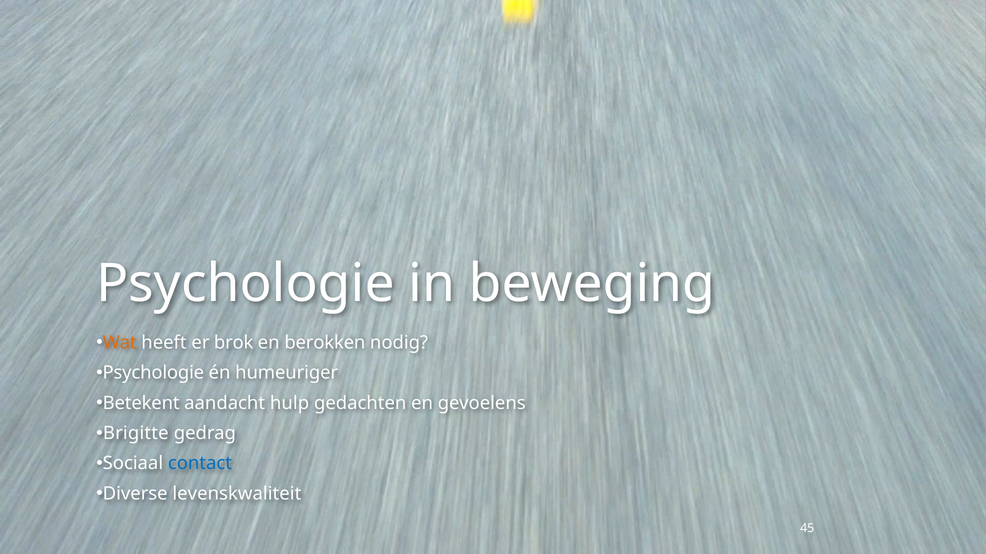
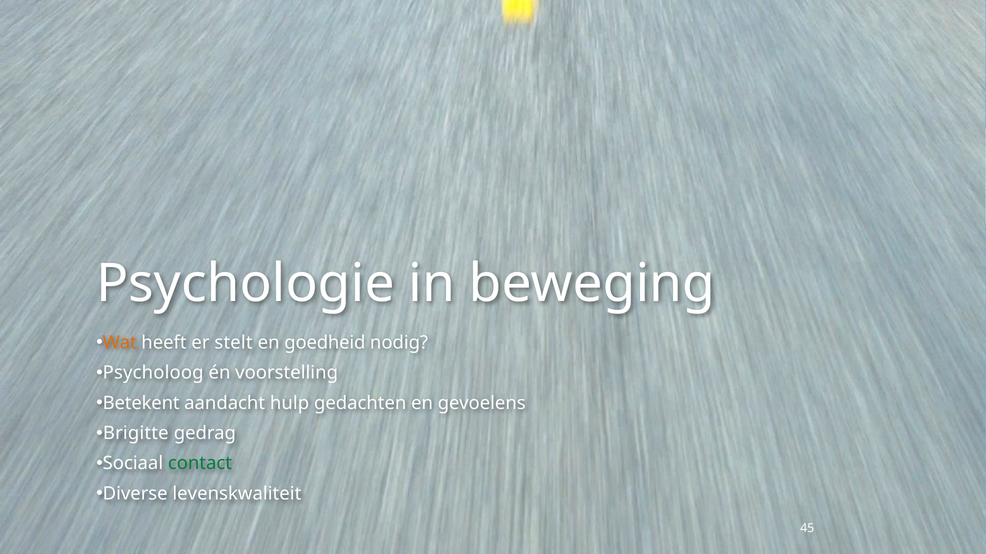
brok: brok -> stelt
berokken: berokken -> goedheid
Psychologie at (153, 373): Psychologie -> Psycholoog
humeuriger: humeuriger -> voorstelling
contact colour: blue -> green
